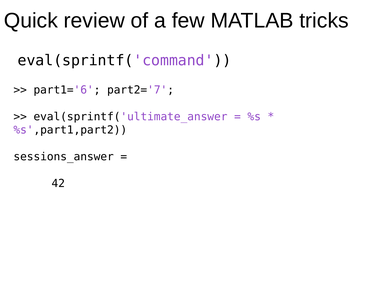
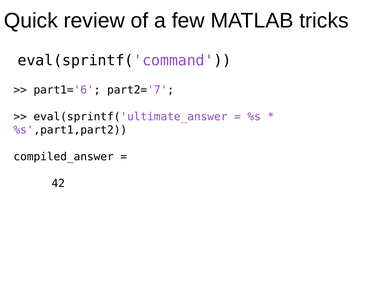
sessions_answer: sessions_answer -> compiled_answer
